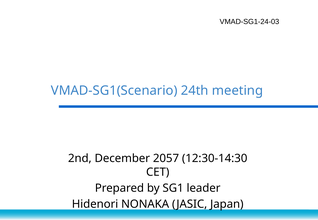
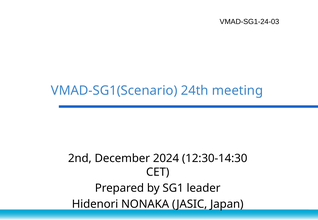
2057: 2057 -> 2024
